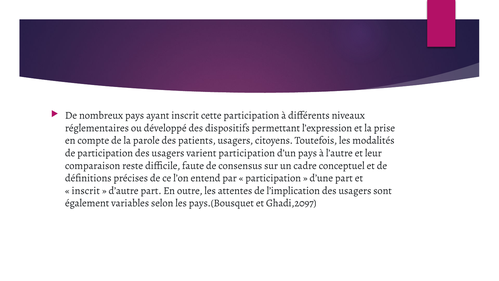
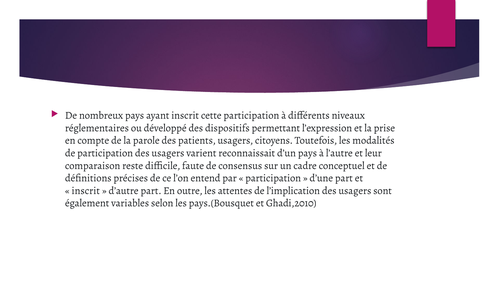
varient participation: participation -> reconnaissait
Ghadi,2097: Ghadi,2097 -> Ghadi,2010
